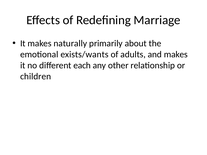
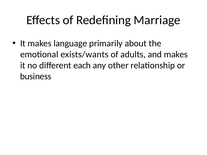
naturally: naturally -> language
children: children -> business
